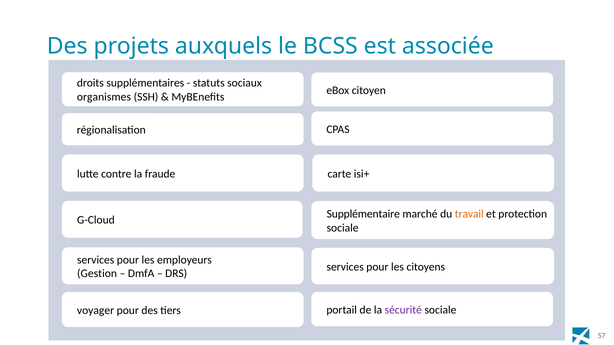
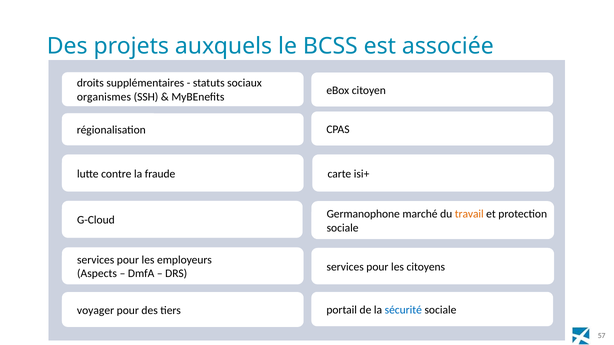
Supplémentaire: Supplémentaire -> Germanophone
Gestion: Gestion -> Aspects
sécurité colour: purple -> blue
